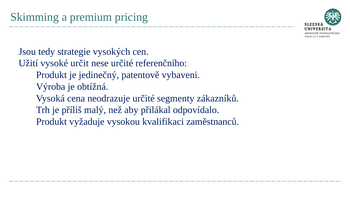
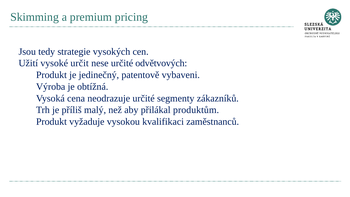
referenčního: referenčního -> odvětvových
odpovídalo: odpovídalo -> produktům
